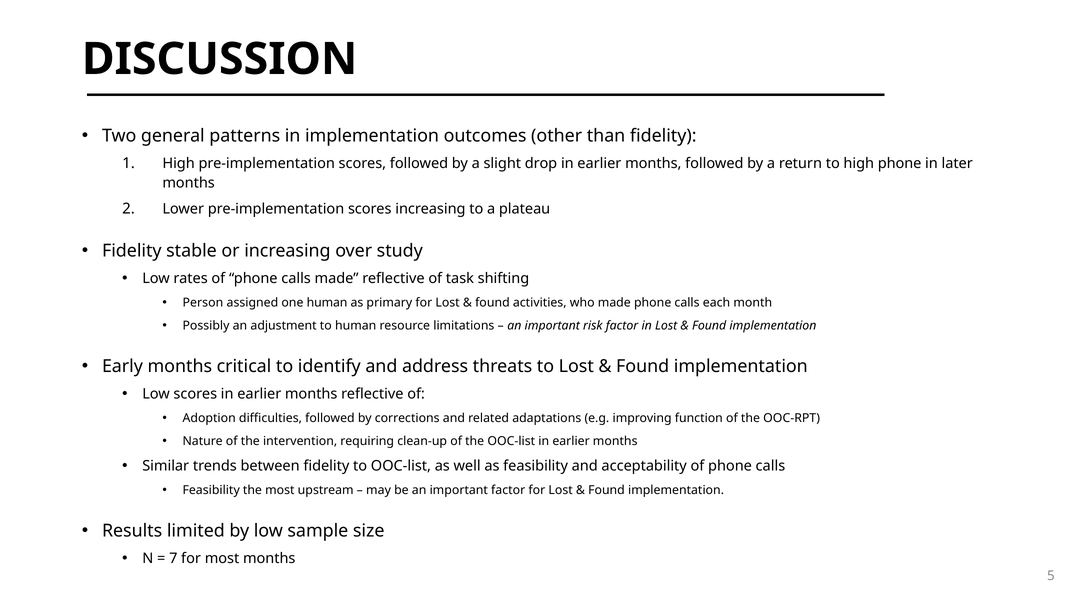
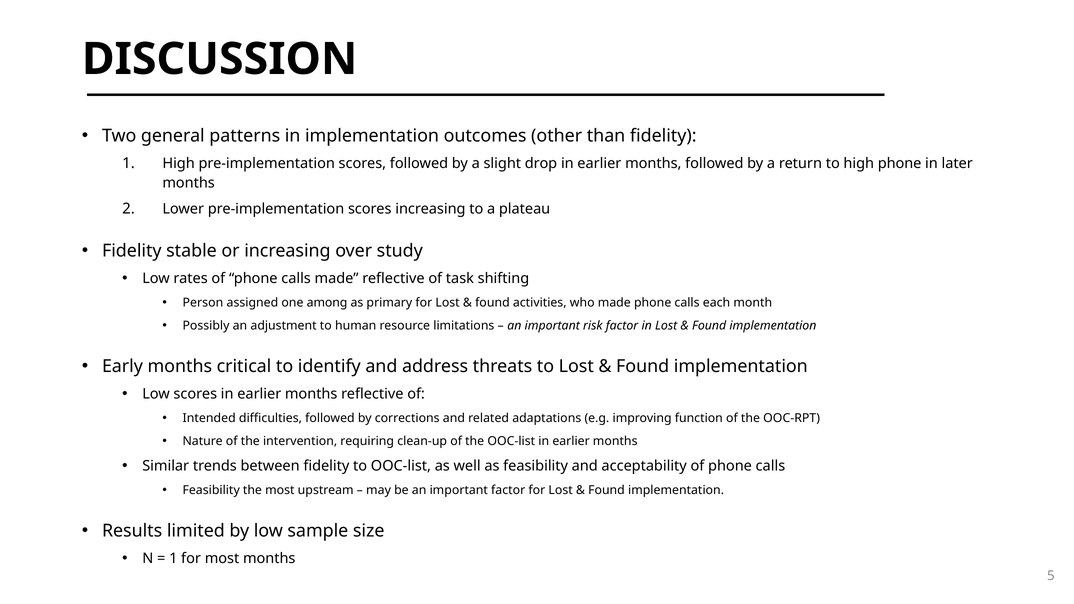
one human: human -> among
Adoption: Adoption -> Intended
7 at (173, 559): 7 -> 1
